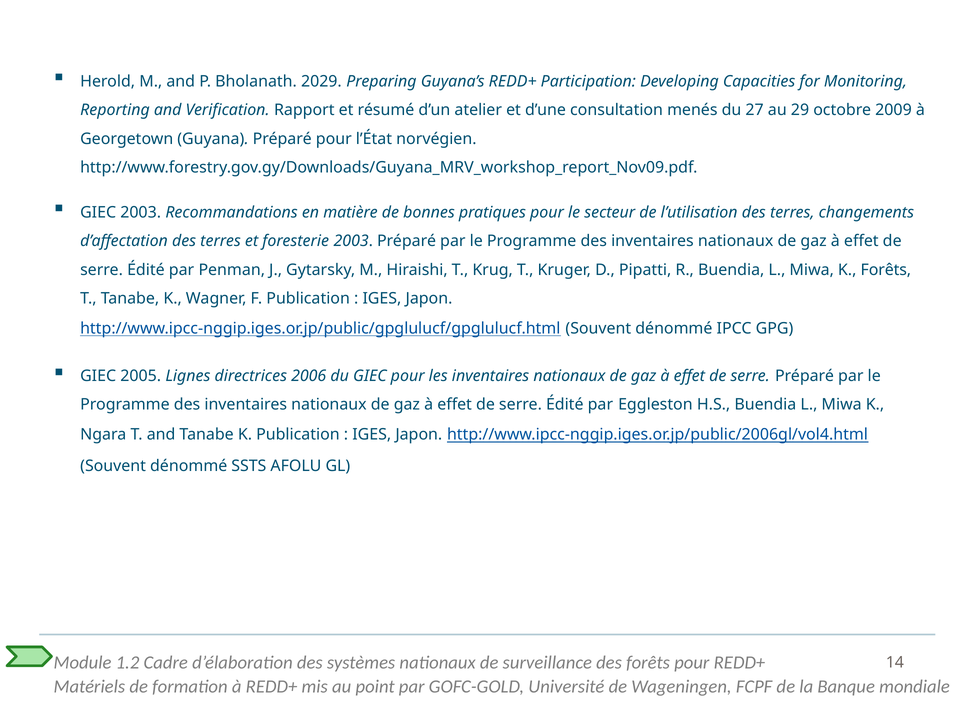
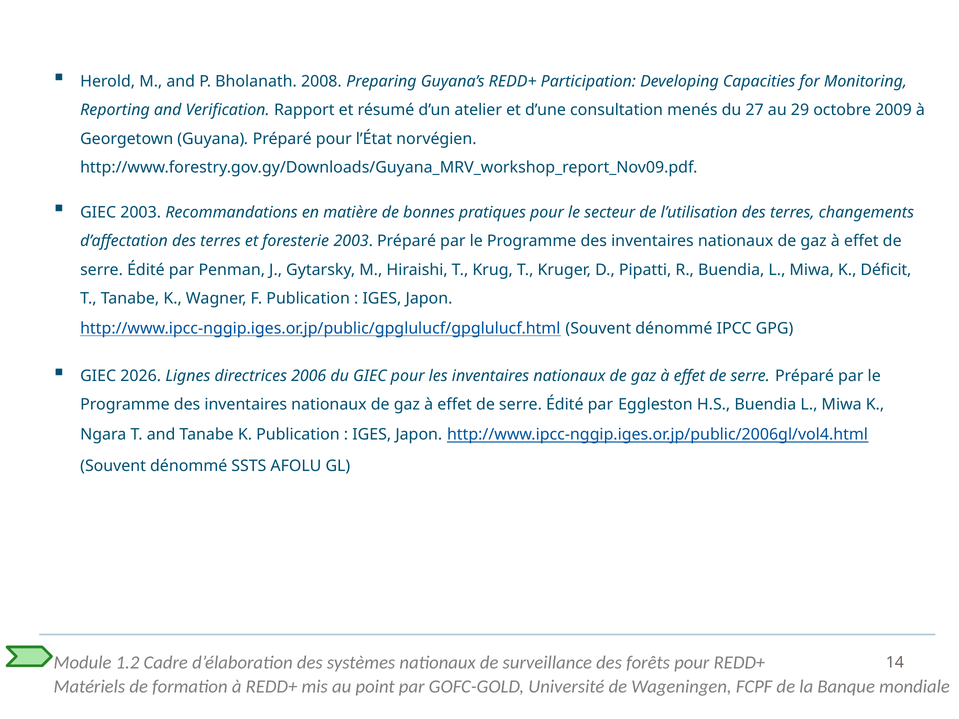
2029: 2029 -> 2008
K Forêts: Forêts -> Déficit
2005: 2005 -> 2026
